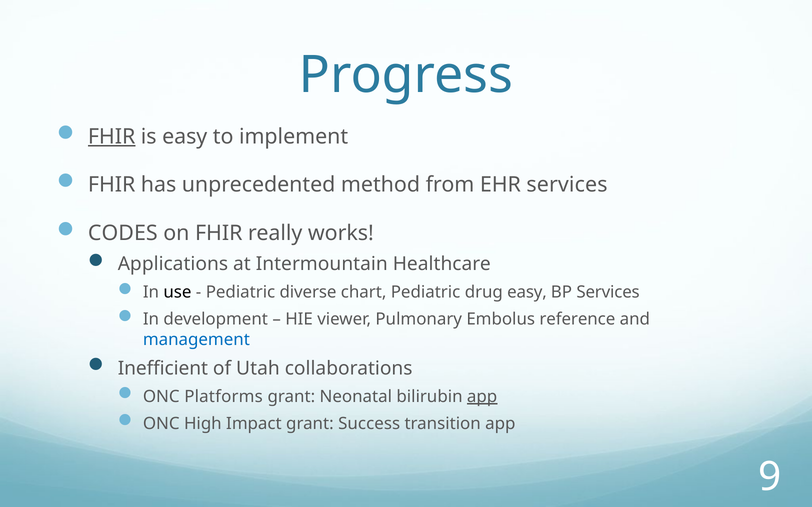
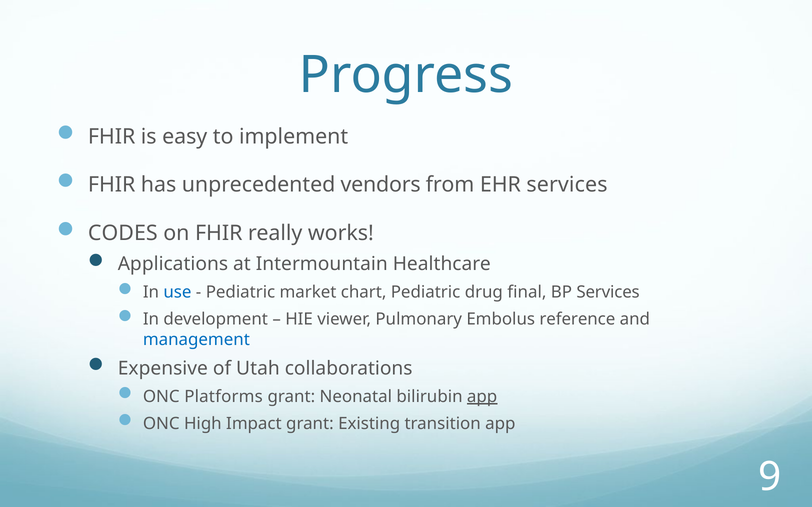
FHIR at (112, 137) underline: present -> none
method: method -> vendors
use colour: black -> blue
diverse: diverse -> market
drug easy: easy -> final
Inefficient: Inefficient -> Expensive
Success: Success -> Existing
